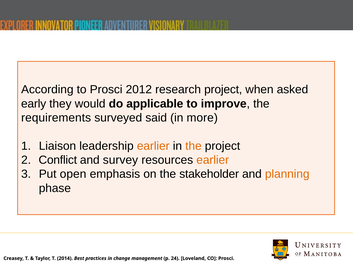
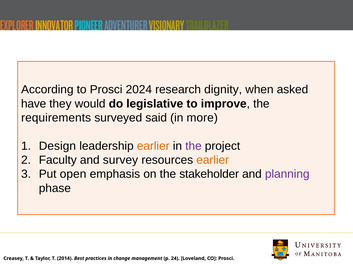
2012: 2012 -> 2024
research project: project -> dignity
early: early -> have
applicable: applicable -> legislative
Liaison: Liaison -> Design
the at (193, 146) colour: orange -> purple
Conflict: Conflict -> Faculty
planning colour: orange -> purple
